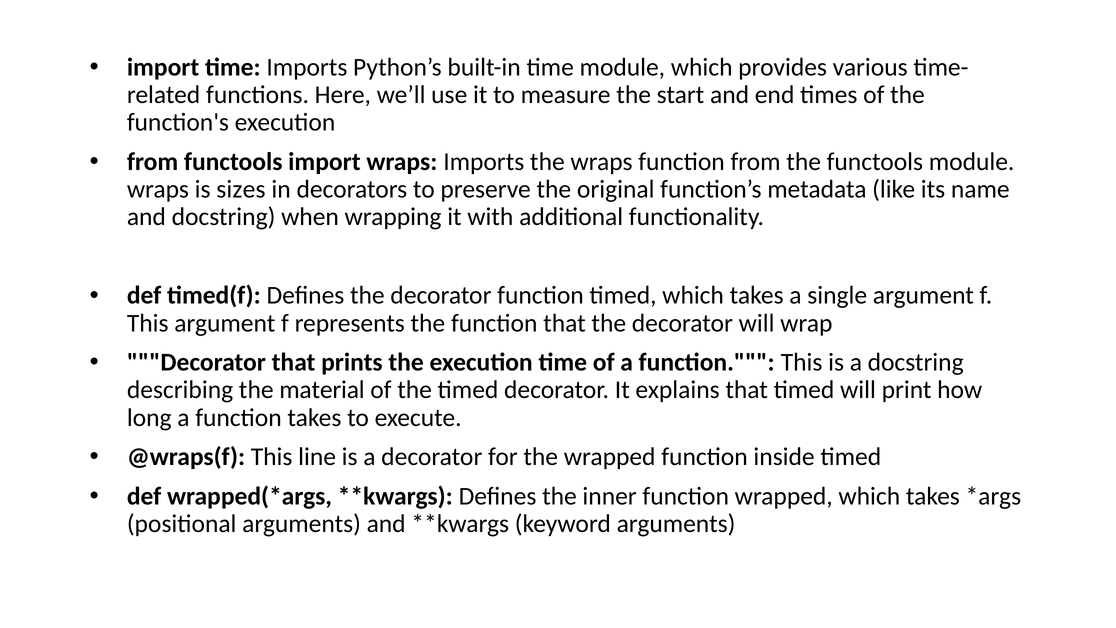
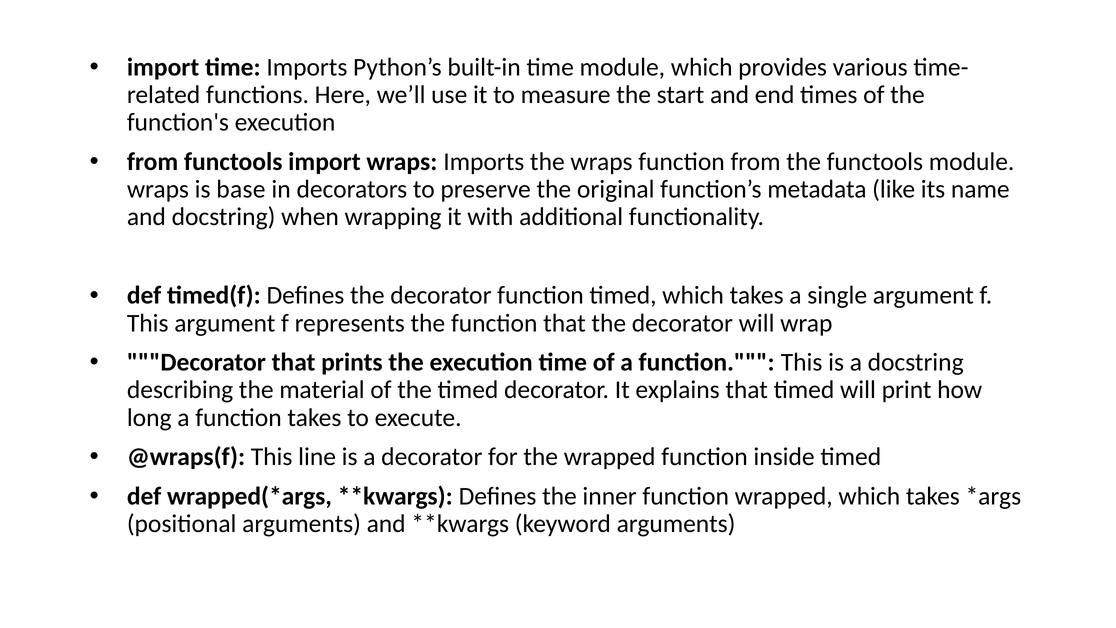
sizes: sizes -> base
